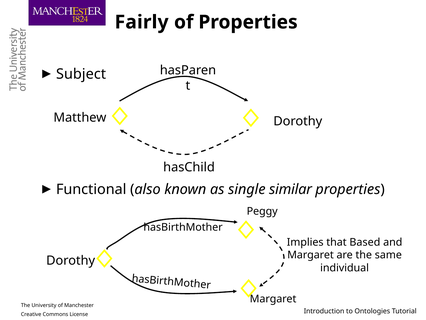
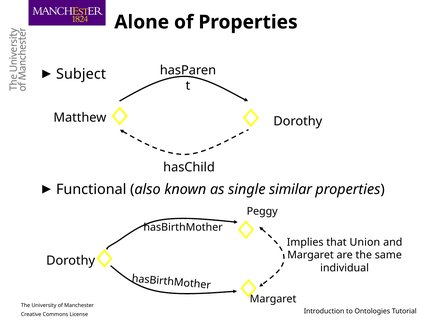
Fairly: Fairly -> Alone
Based: Based -> Union
